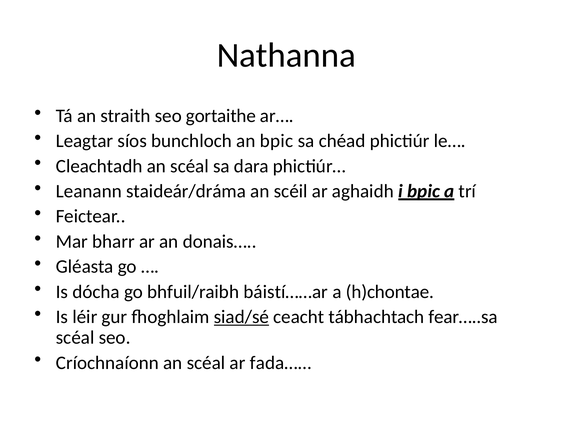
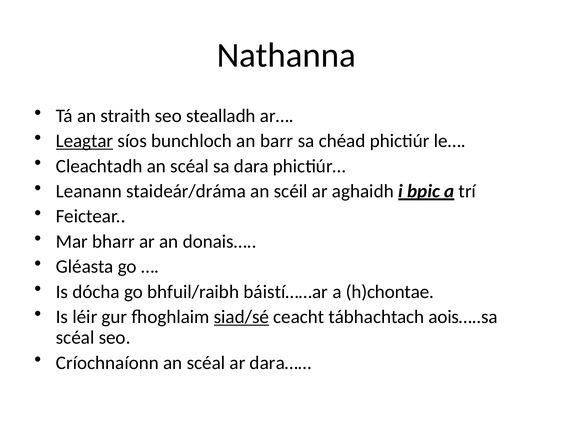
gortaithe: gortaithe -> stealladh
Leagtar underline: none -> present
an bpic: bpic -> barr
fear…..sa: fear…..sa -> aois…..sa
fada……: fada…… -> dara……
